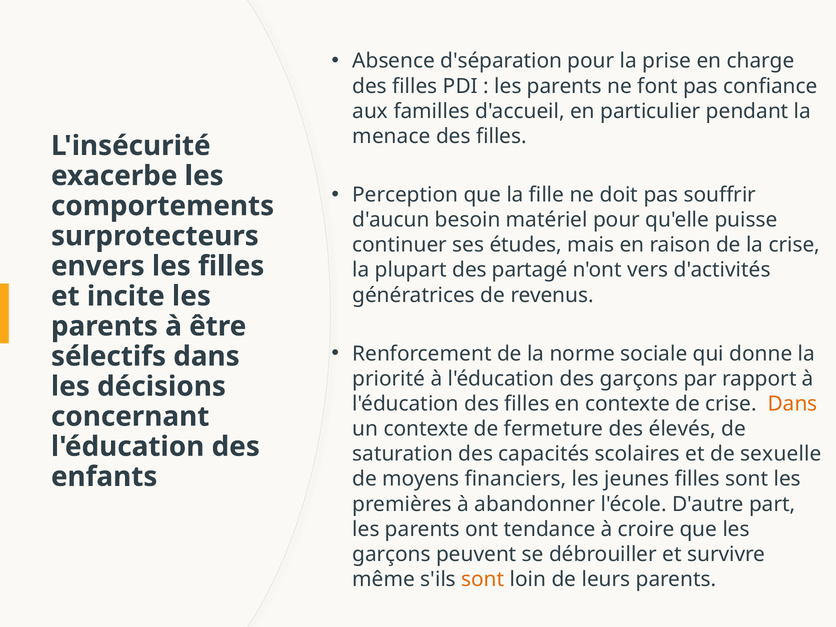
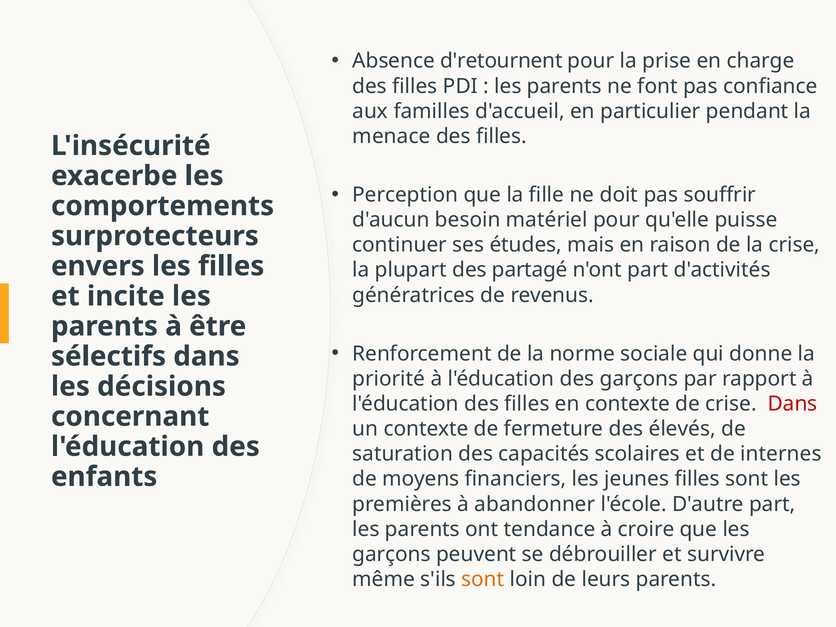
d'séparation: d'séparation -> d'retournent
n'ont vers: vers -> part
Dans at (793, 404) colour: orange -> red
sexuelle: sexuelle -> internes
